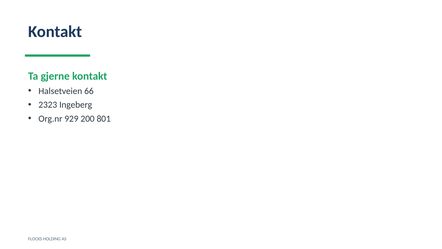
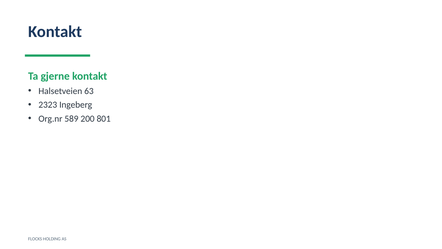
66: 66 -> 63
929: 929 -> 589
